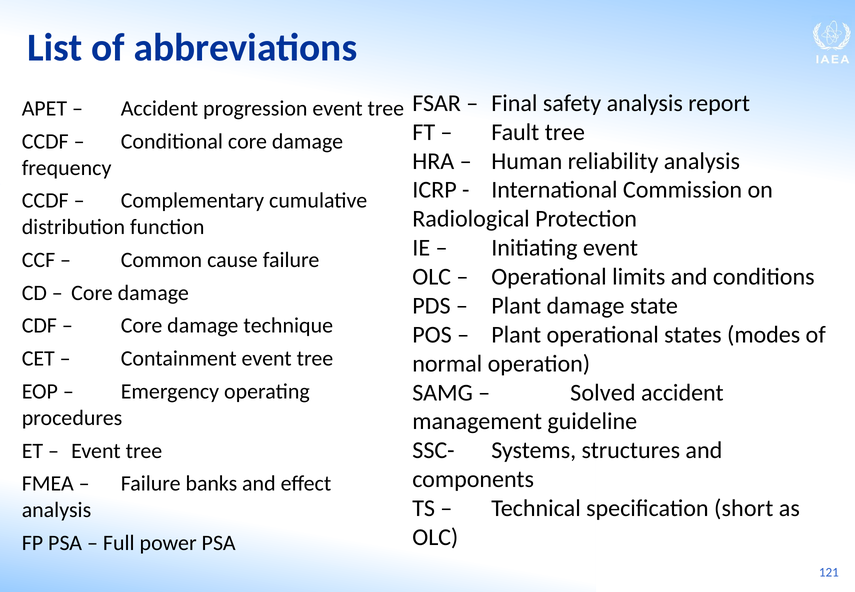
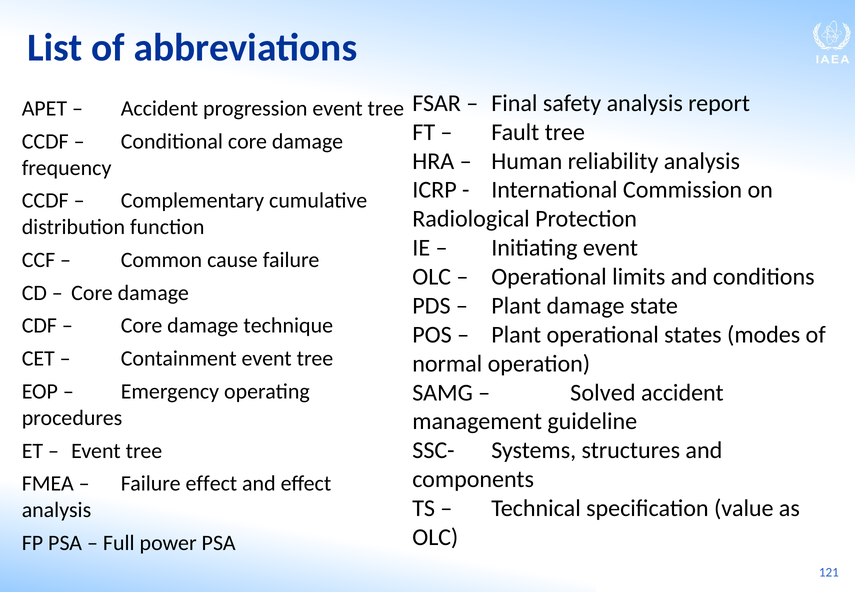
Failure banks: banks -> effect
short: short -> value
